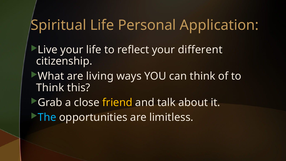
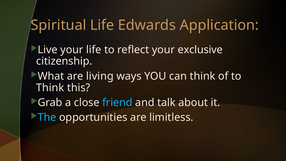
Personal: Personal -> Edwards
different: different -> exclusive
friend colour: yellow -> light blue
